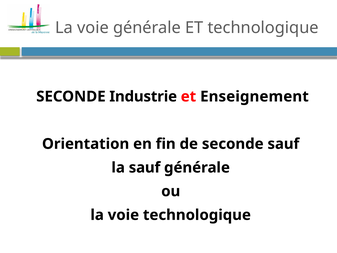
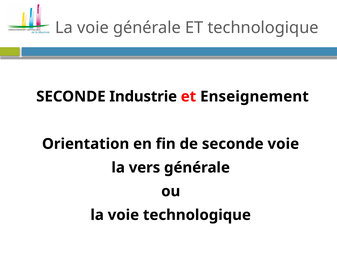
seconde sauf: sauf -> voie
la sauf: sauf -> vers
